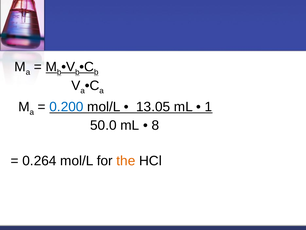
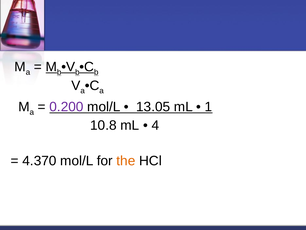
0.200 colour: blue -> purple
50.0: 50.0 -> 10.8
8: 8 -> 4
0.264: 0.264 -> 4.370
